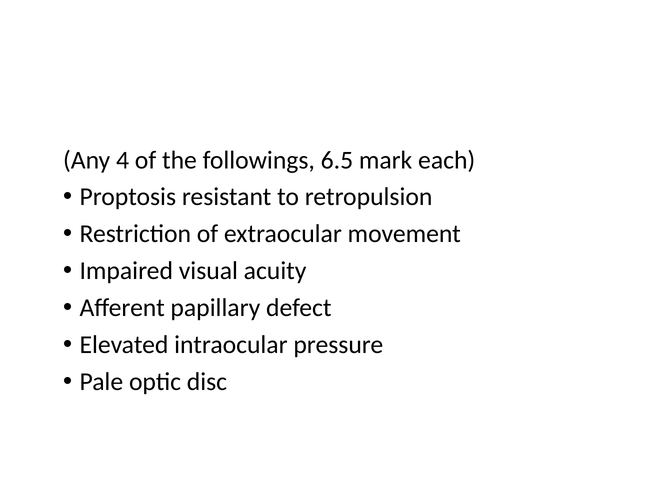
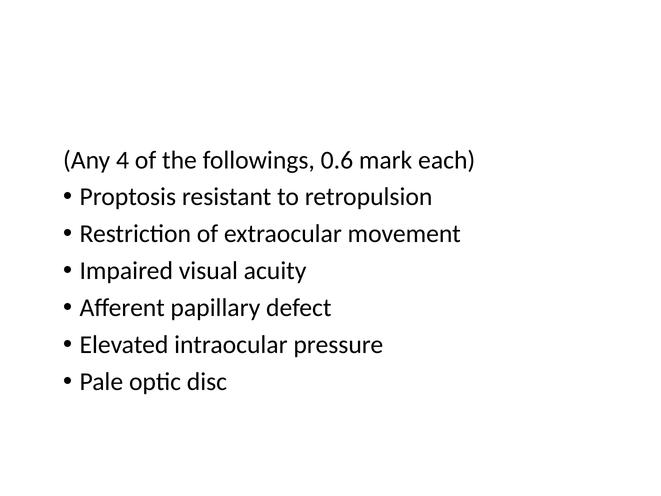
6.5: 6.5 -> 0.6
